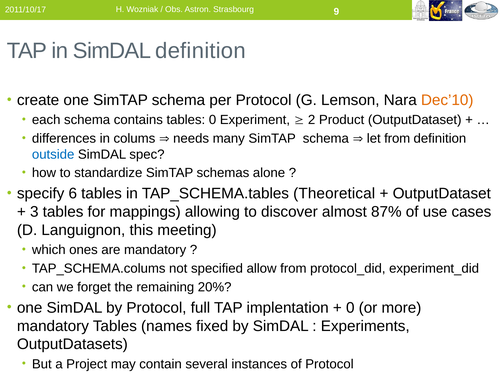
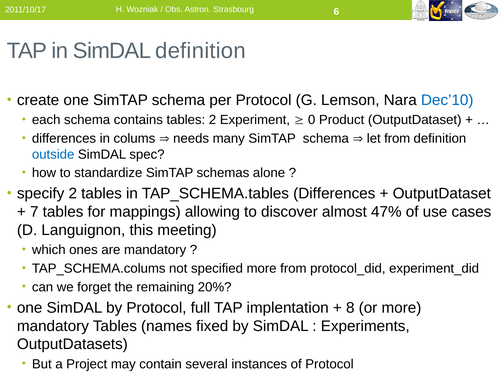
9: 9 -> 6
Dec’10 colour: orange -> blue
tables 0: 0 -> 2
2: 2 -> 0
specify 6: 6 -> 2
TAP_SCHEMA.tables Theoretical: Theoretical -> Differences
3: 3 -> 7
87%: 87% -> 47%
specified allow: allow -> more
0 at (350, 308): 0 -> 8
